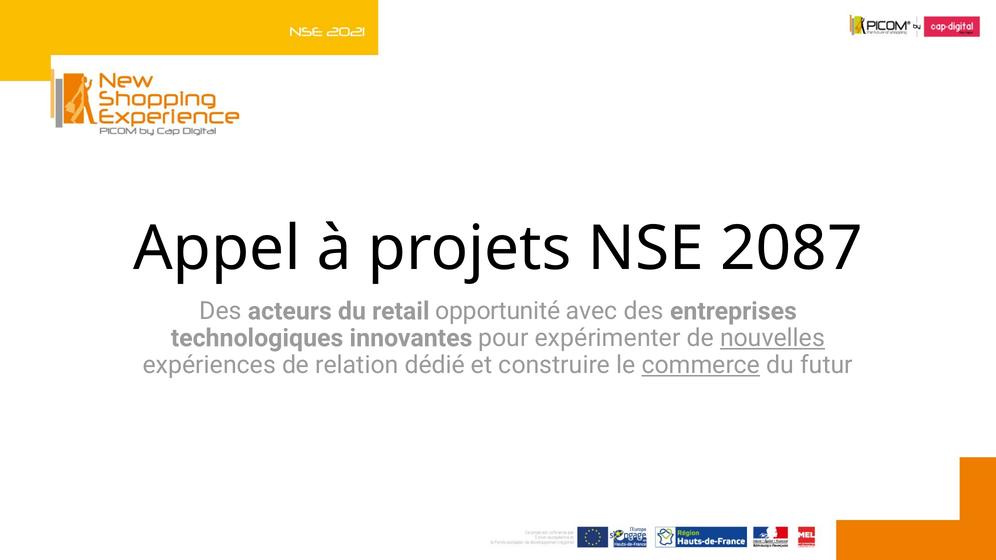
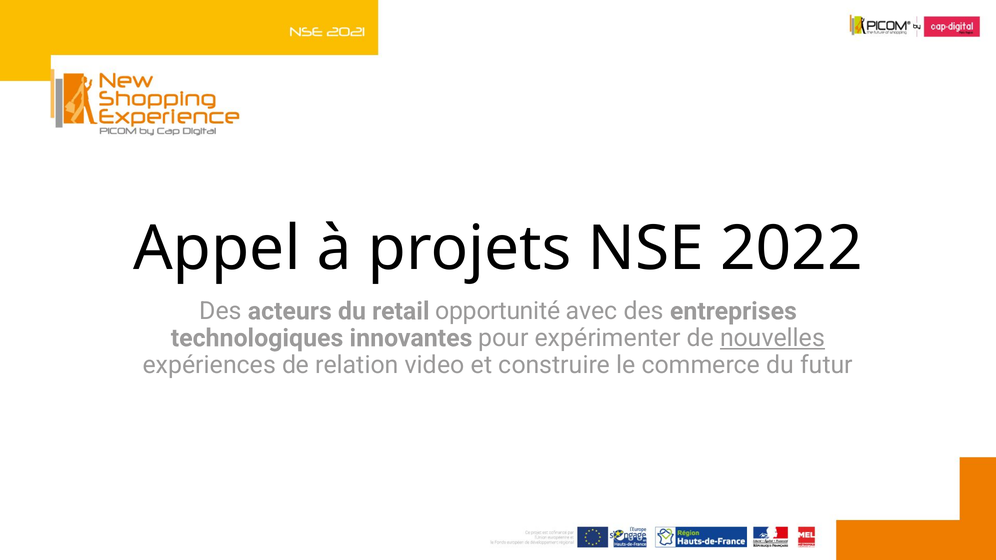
2087: 2087 -> 2022
dédié: dédié -> video
commerce underline: present -> none
